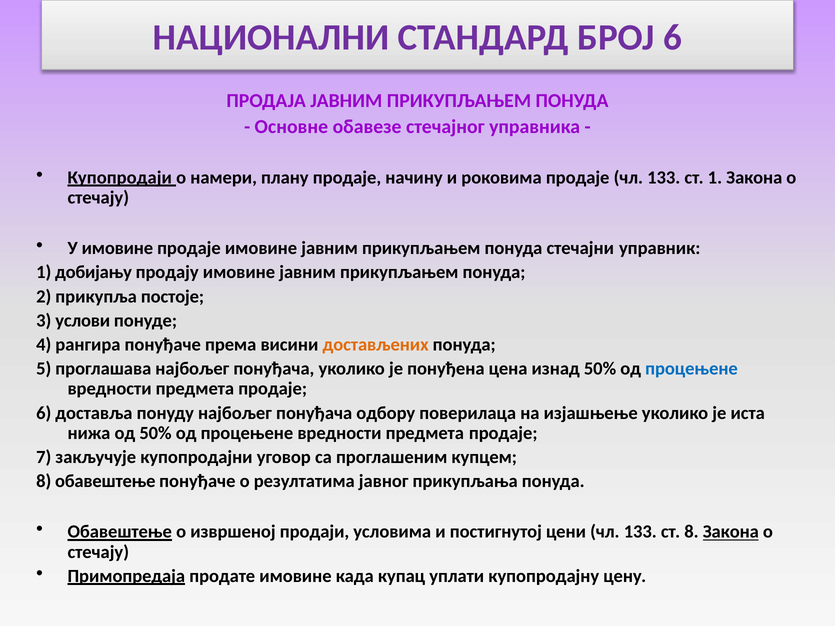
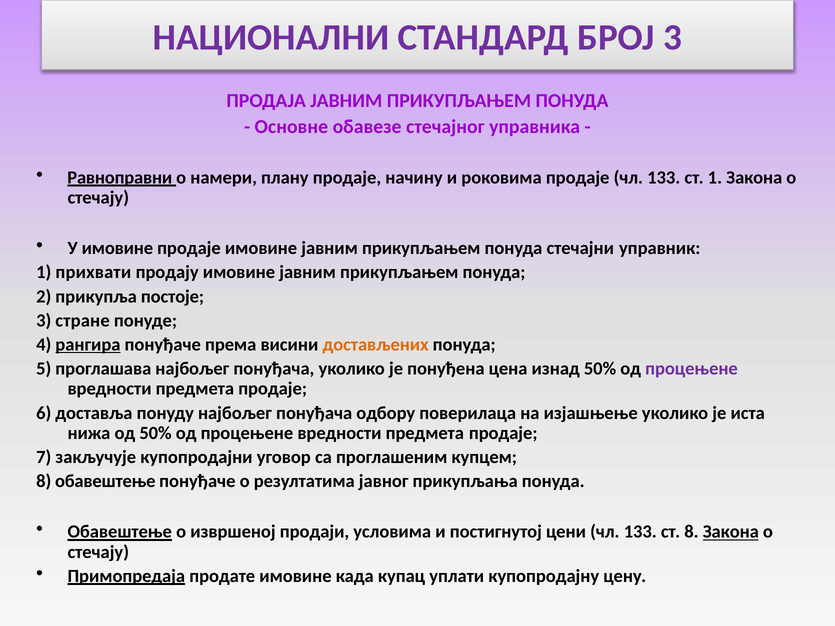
БРОЈ 6: 6 -> 3
Купопродаји: Купопродаји -> Равноправни
добијању: добијању -> прихвати
услови: услови -> стране
рангира underline: none -> present
процењене at (691, 369) colour: blue -> purple
